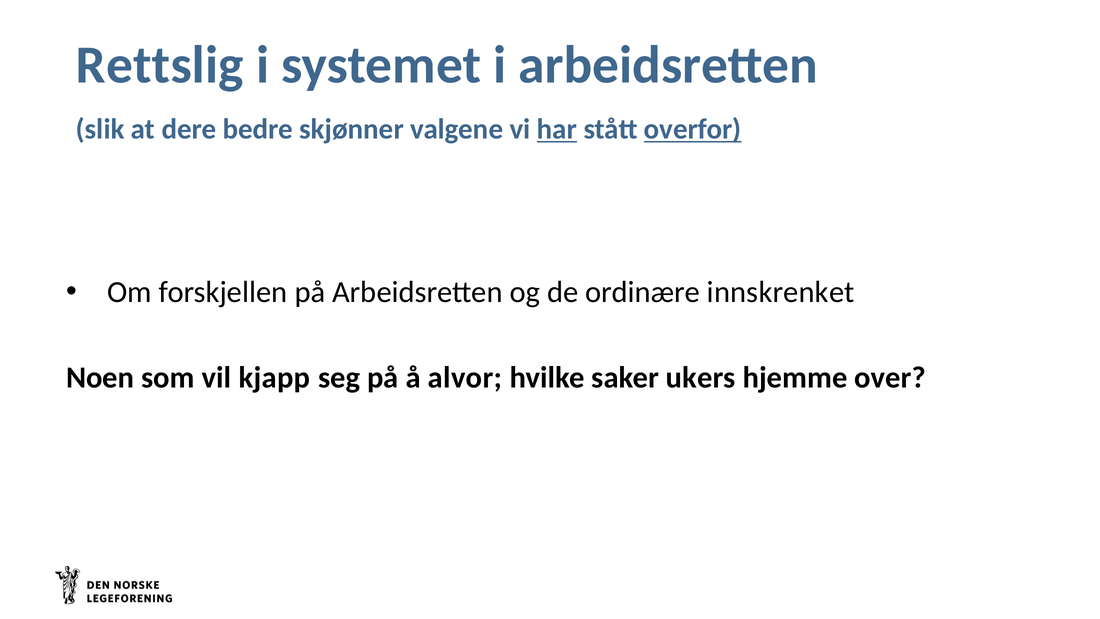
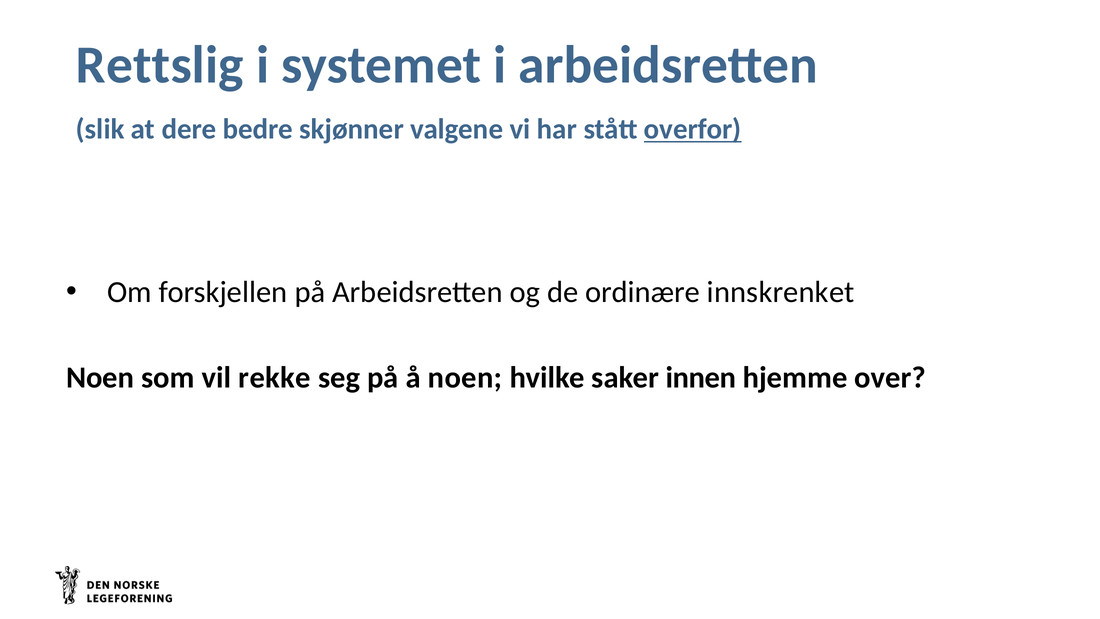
har underline: present -> none
kjapp: kjapp -> rekke
å alvor: alvor -> noen
ukers: ukers -> innen
